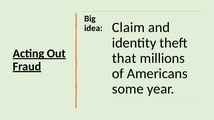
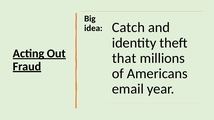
Claim: Claim -> Catch
some: some -> email
